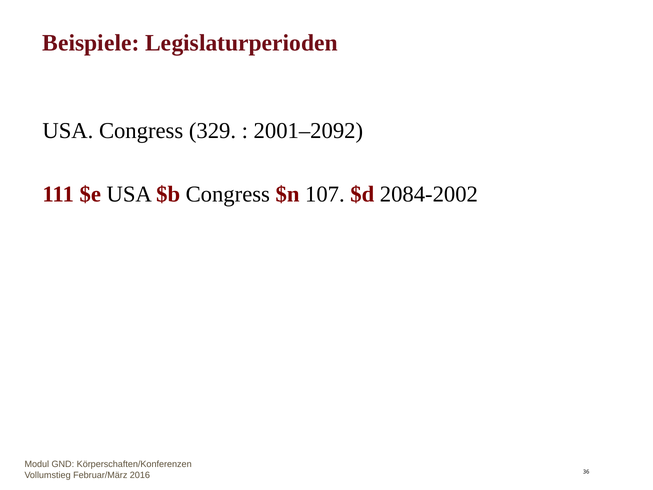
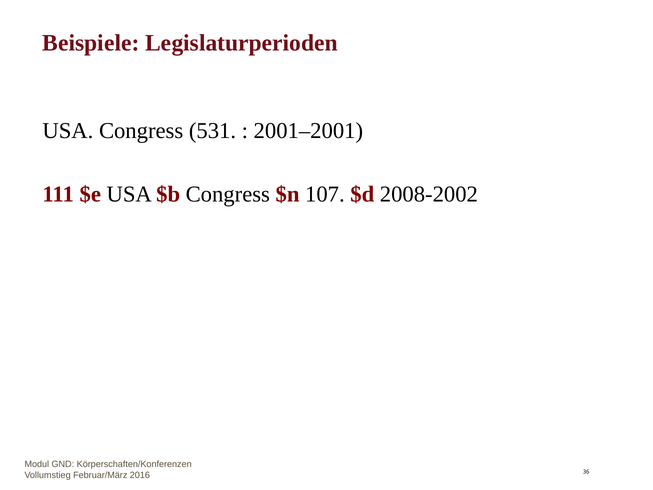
329: 329 -> 531
2001–2092: 2001–2092 -> 2001–2001
2084-2002: 2084-2002 -> 2008-2002
